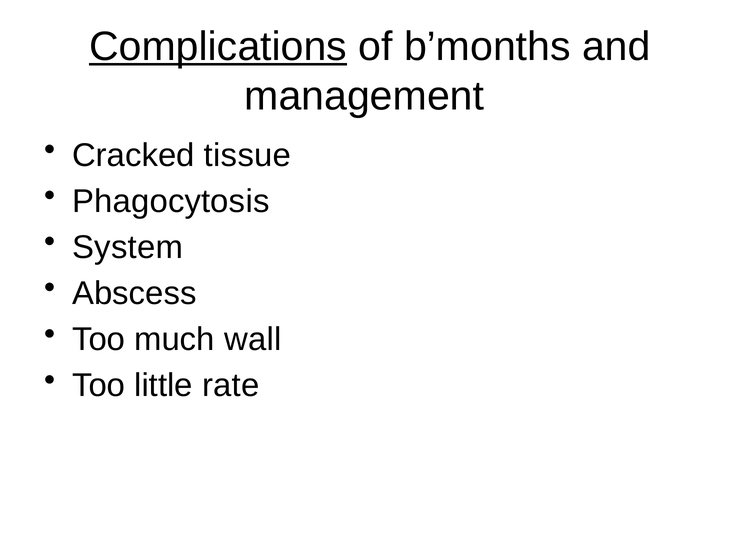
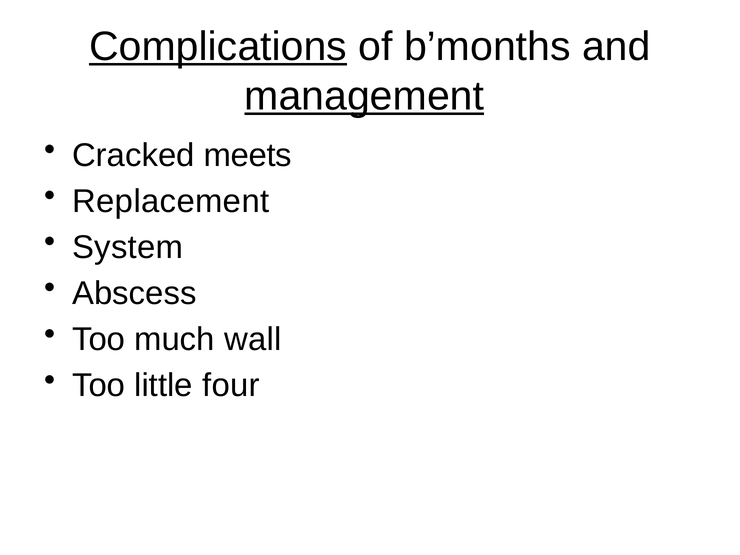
management underline: none -> present
tissue: tissue -> meets
Phagocytosis: Phagocytosis -> Replacement
rate: rate -> four
